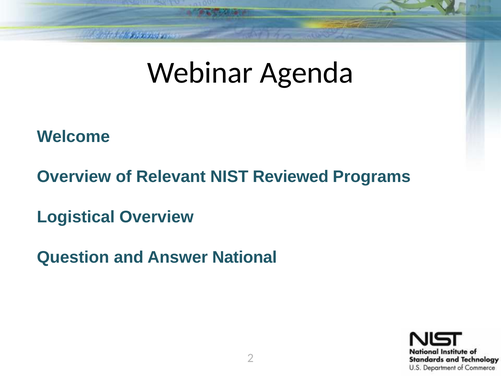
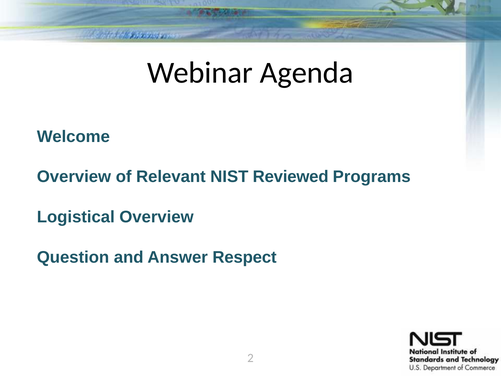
National: National -> Respect
